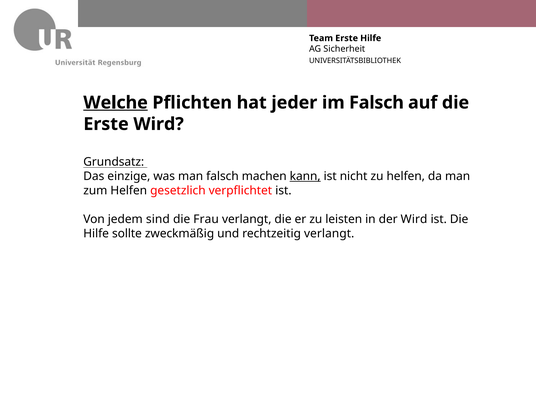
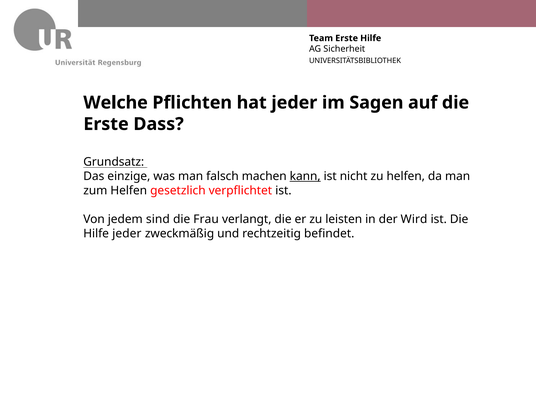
Welche underline: present -> none
im Falsch: Falsch -> Sagen
Erste Wird: Wird -> Dass
Hilfe sollte: sollte -> jeder
rechtzeitig verlangt: verlangt -> befindet
